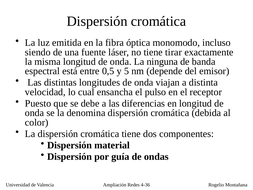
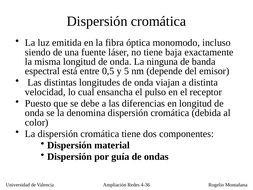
tirar: tirar -> baja
